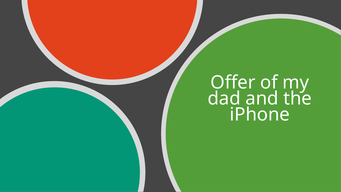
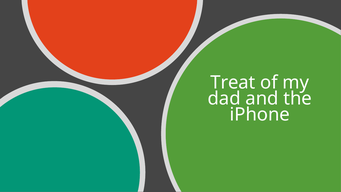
Offer: Offer -> Treat
